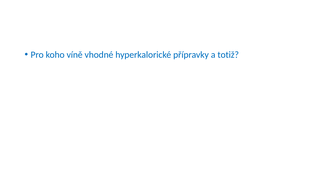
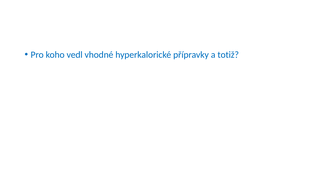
víně: víně -> vedl
